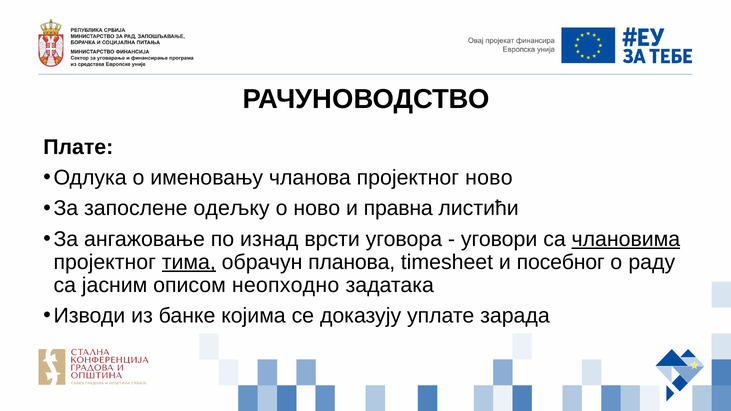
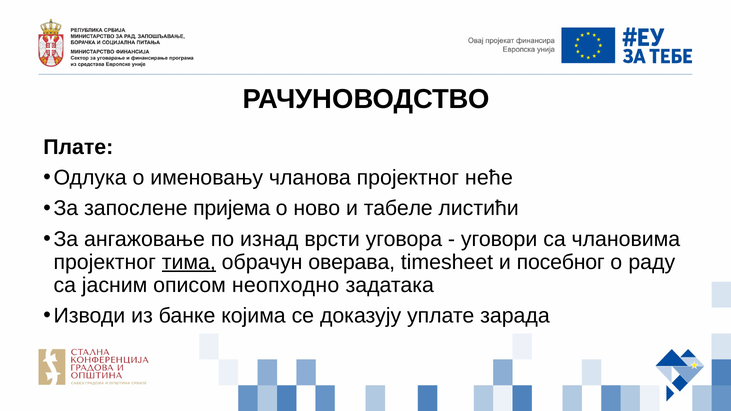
пројектног ново: ново -> неће
одељку: одељку -> пријема
правна: правна -> табеле
члановима underline: present -> none
планова: планова -> оверава
